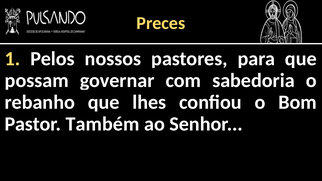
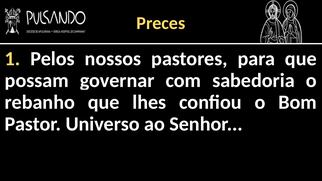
Também: Também -> Universo
